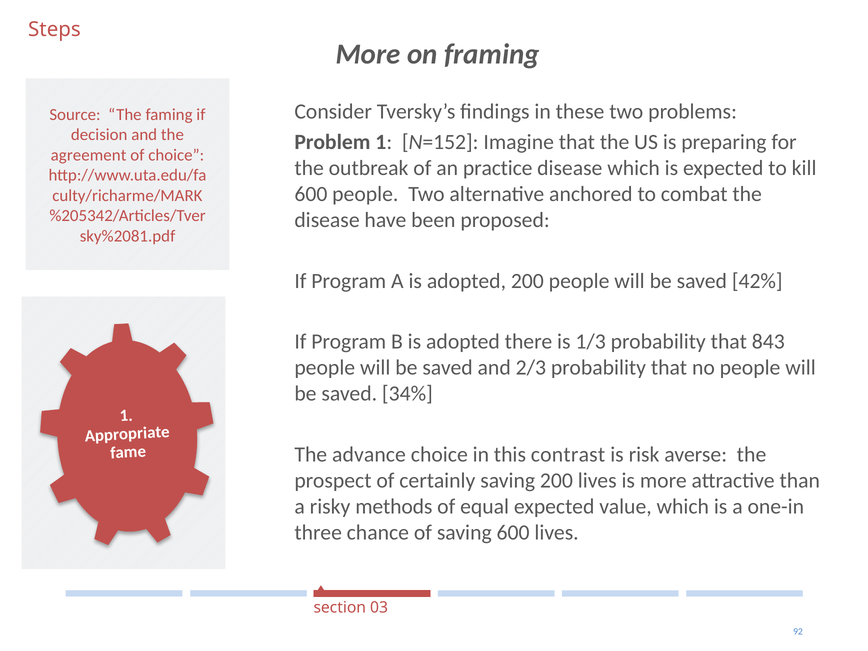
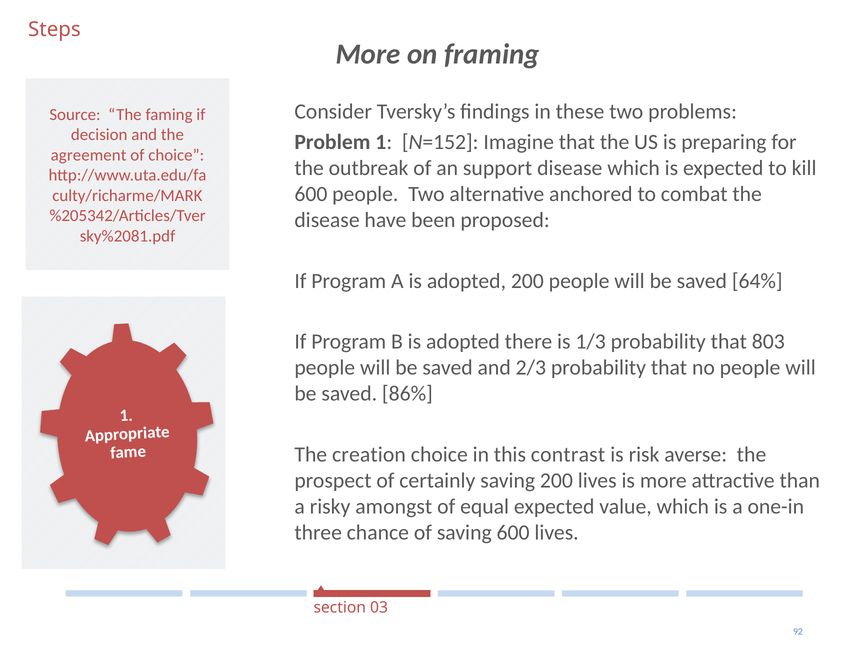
practice: practice -> support
42%: 42% -> 64%
843: 843 -> 803
34%: 34% -> 86%
advance: advance -> creation
methods: methods -> amongst
